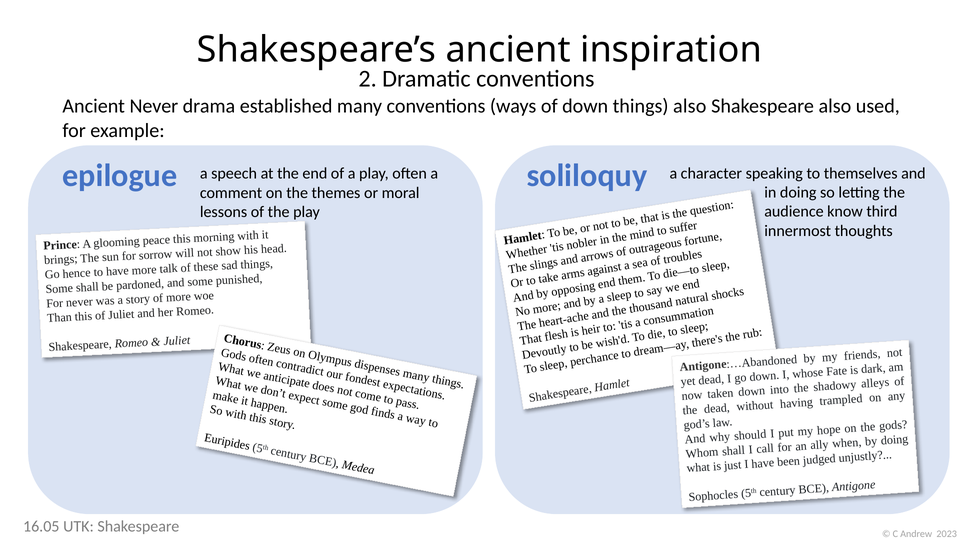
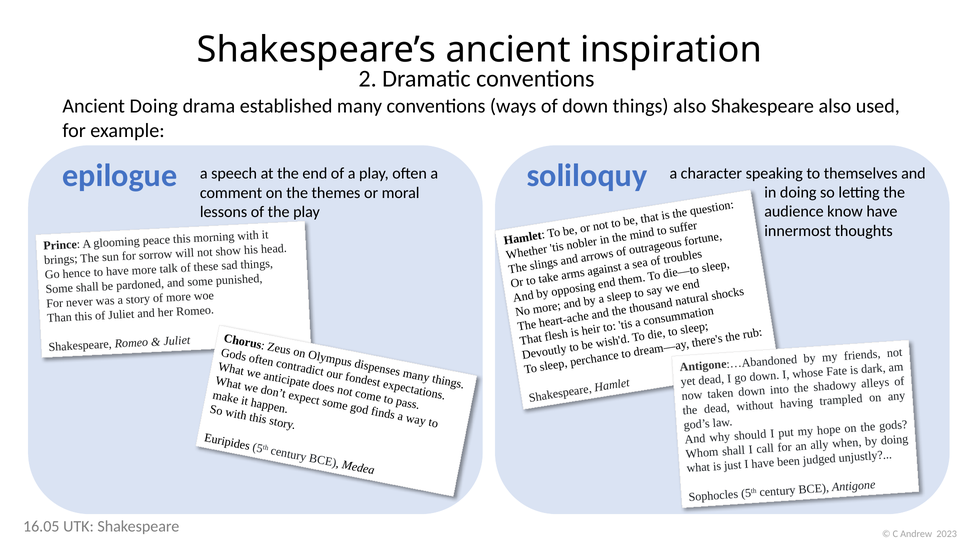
Ancient Never: Never -> Doing
know third: third -> have
